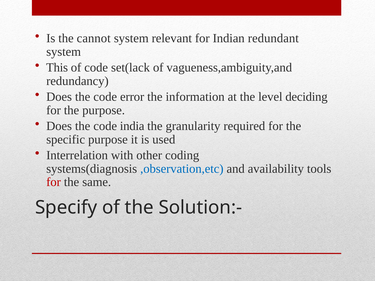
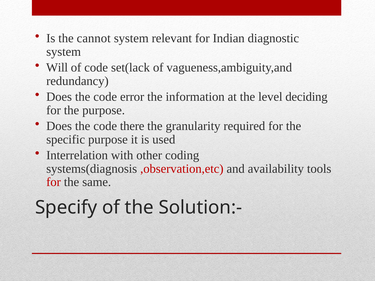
redundant: redundant -> diagnostic
This: This -> Will
india: india -> there
,observation,etc colour: blue -> red
